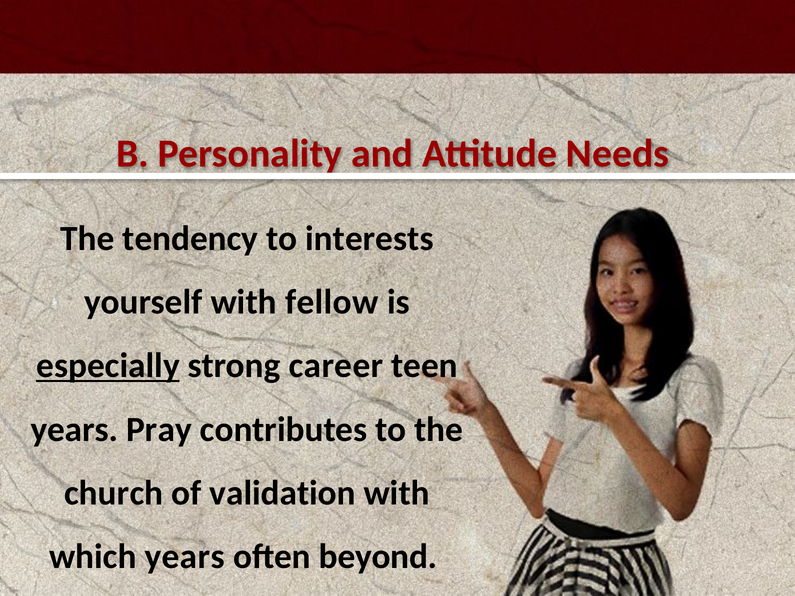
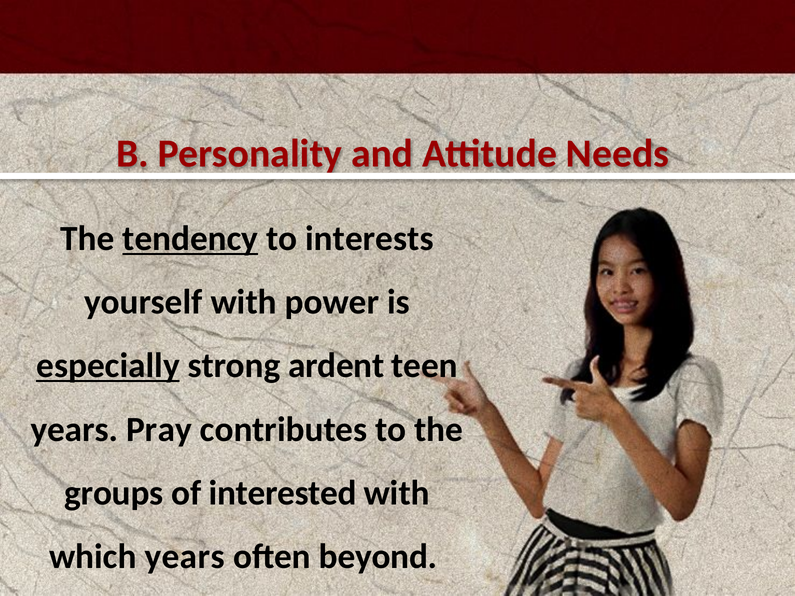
tendency underline: none -> present
fellow: fellow -> power
career: career -> ardent
church: church -> groups
validation: validation -> interested
